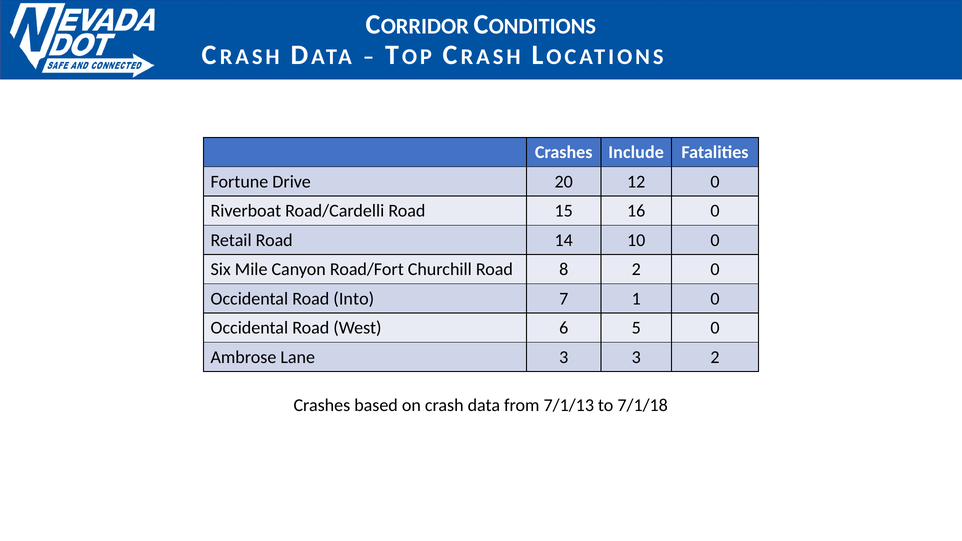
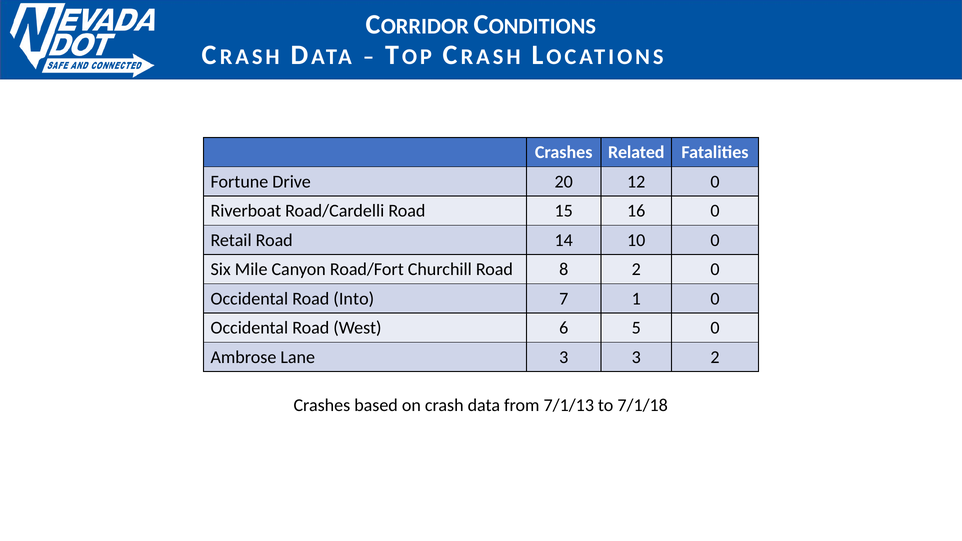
Include: Include -> Related
